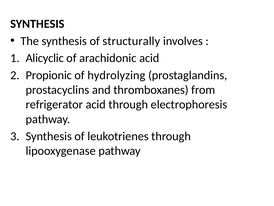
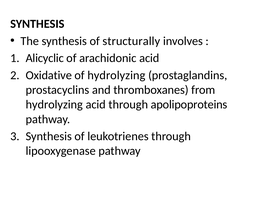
Propionic: Propionic -> Oxidative
refrigerator at (54, 104): refrigerator -> hydrolyzing
electrophoresis: electrophoresis -> apolipoproteins
